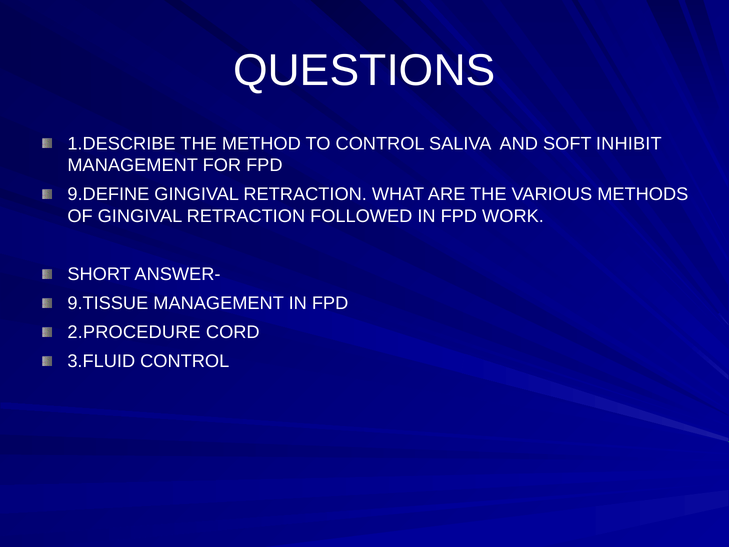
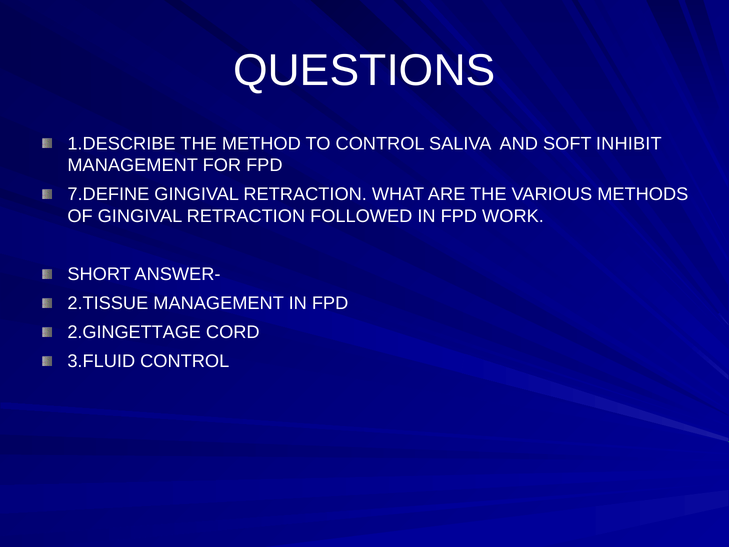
9.DEFINE: 9.DEFINE -> 7.DEFINE
9.TISSUE: 9.TISSUE -> 2.TISSUE
2.PROCEDURE: 2.PROCEDURE -> 2.GINGETTAGE
